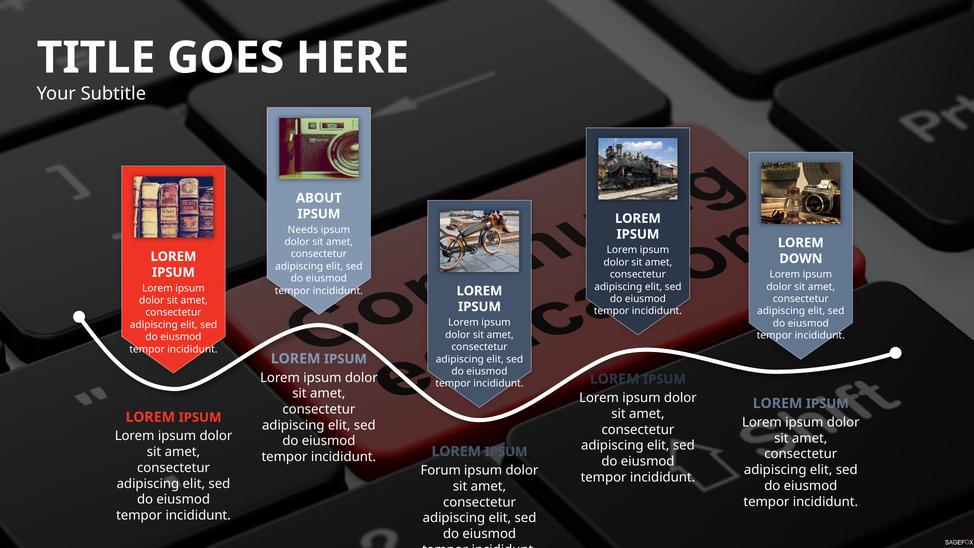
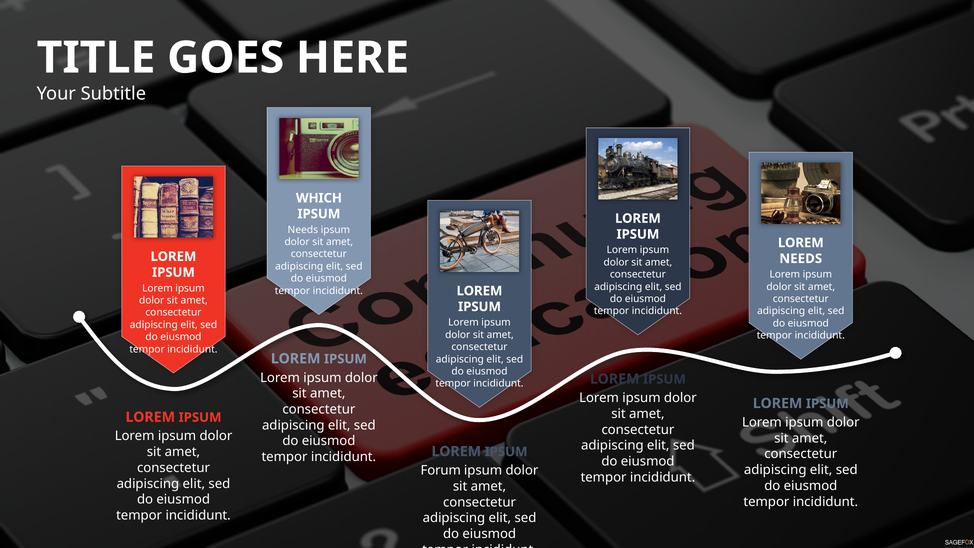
ABOUT: ABOUT -> WHICH
DOWN at (801, 259): DOWN -> NEEDS
